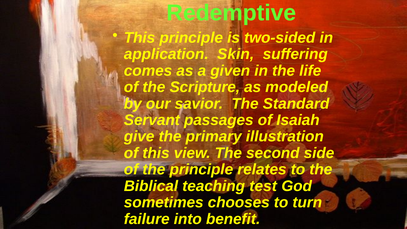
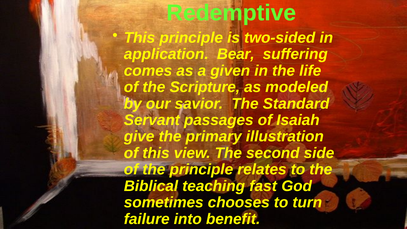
Skin: Skin -> Bear
test: test -> fast
